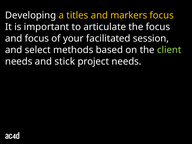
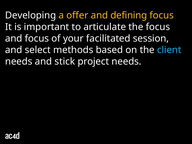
titles: titles -> offer
markers: markers -> defining
client colour: light green -> light blue
